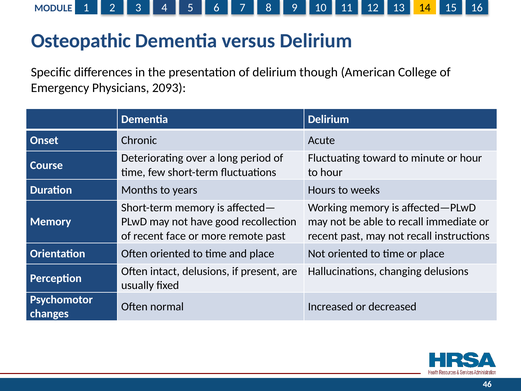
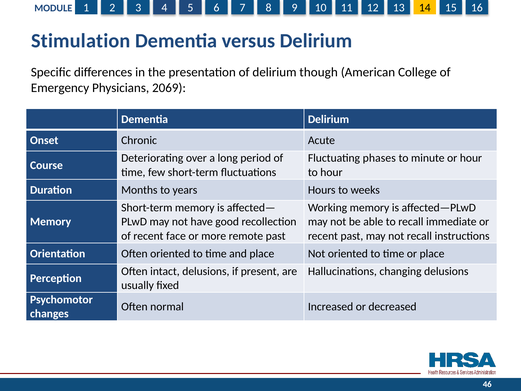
Osteopathic: Osteopathic -> Stimulation
2093: 2093 -> 2069
toward: toward -> phases
